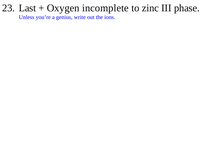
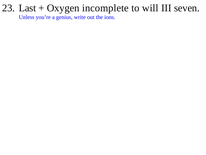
zinc: zinc -> will
phase: phase -> seven
